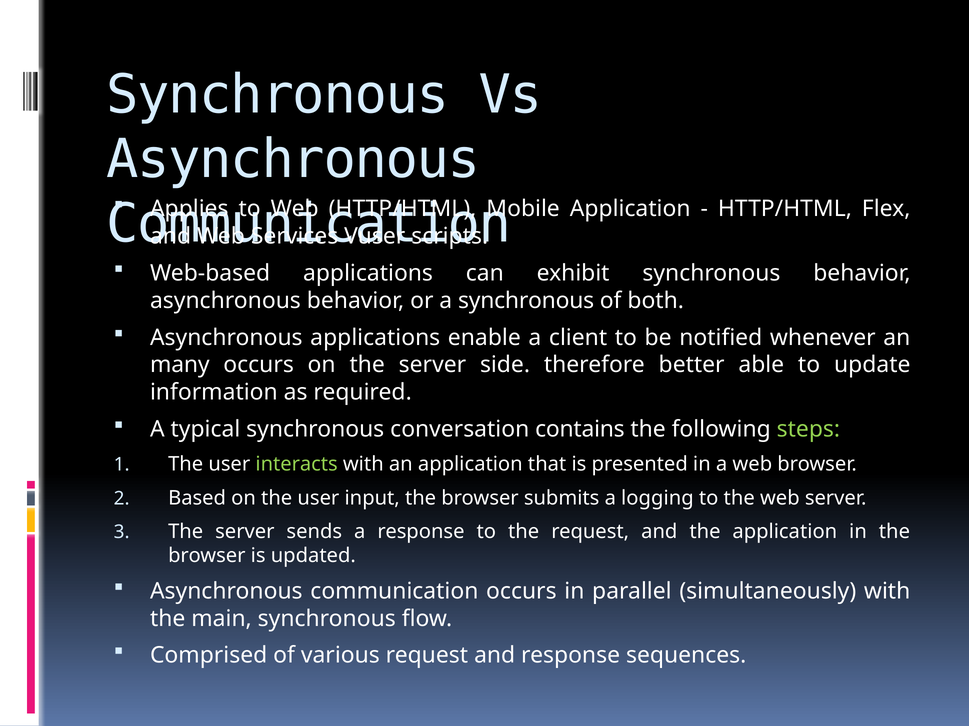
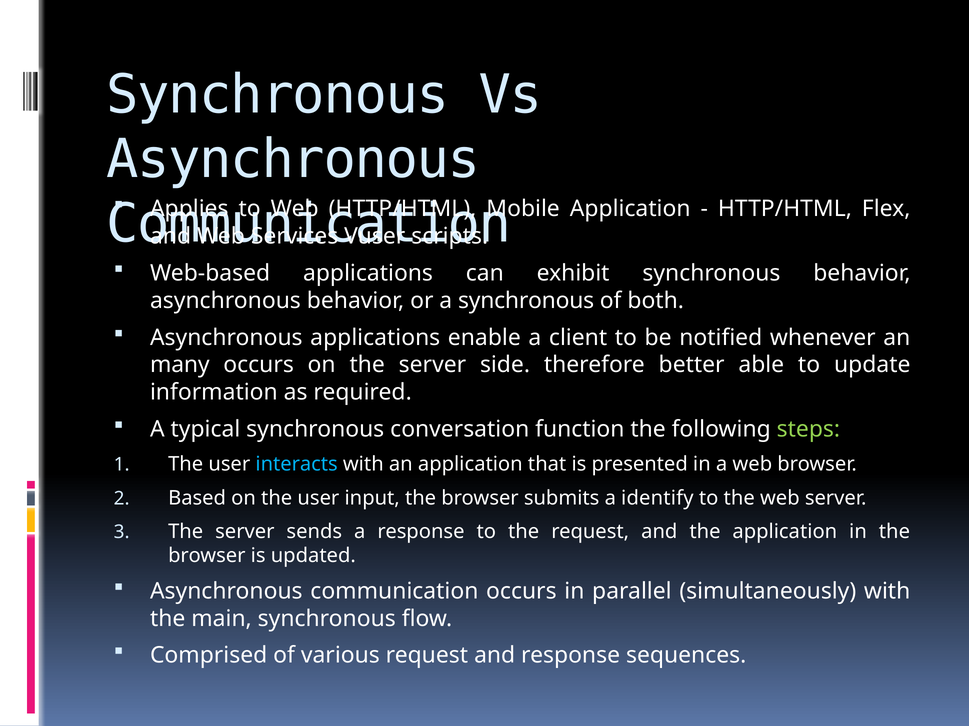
contains: contains -> function
interacts colour: light green -> light blue
logging: logging -> identify
